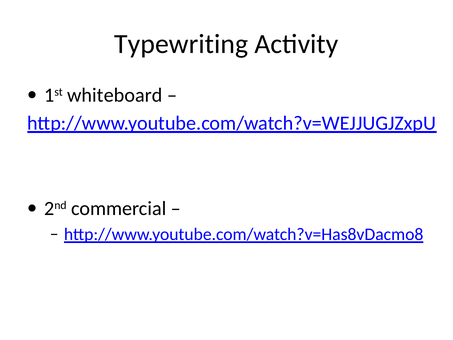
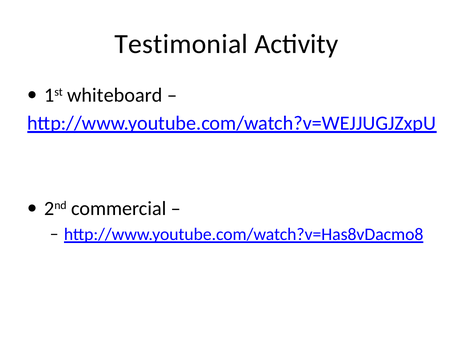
Typewriting: Typewriting -> Testimonial
